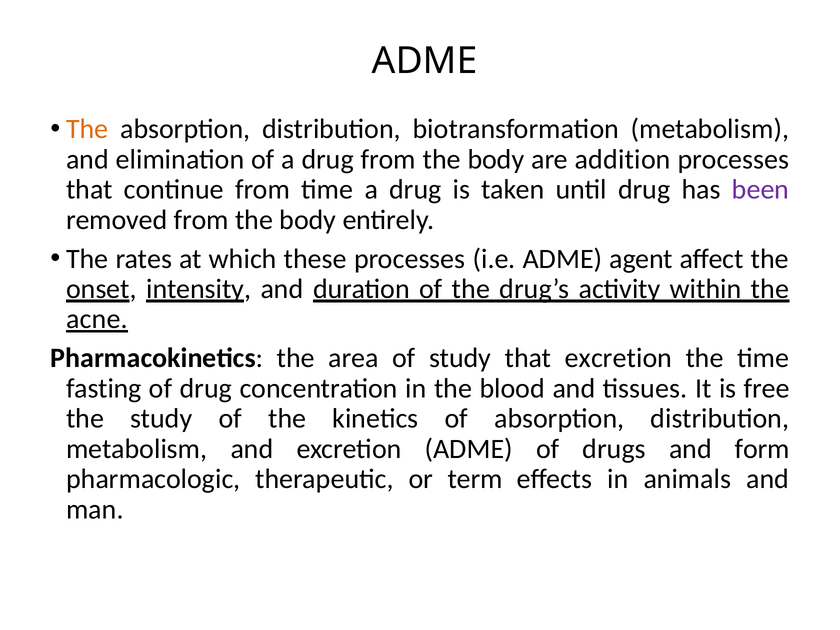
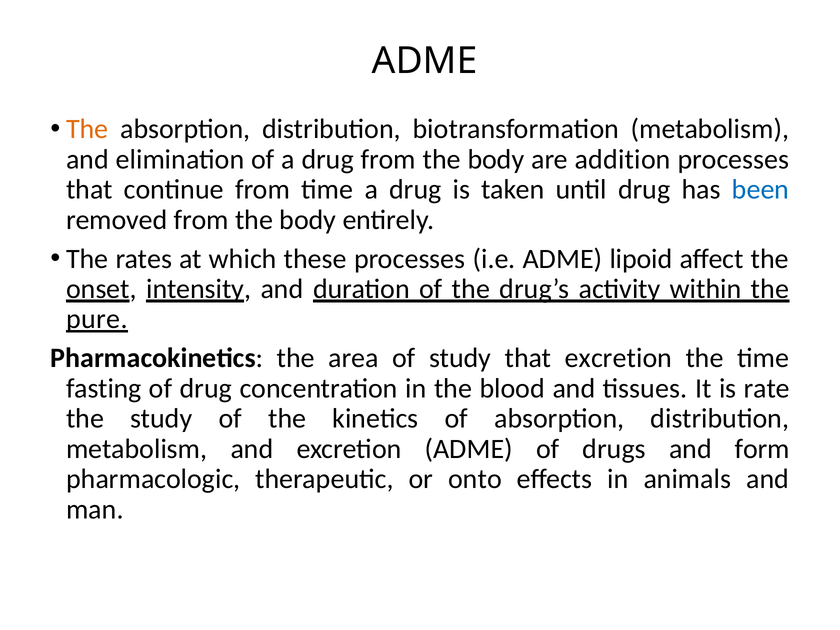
been colour: purple -> blue
agent: agent -> lipoid
acne: acne -> pure
free: free -> rate
term: term -> onto
